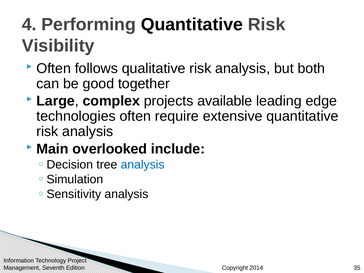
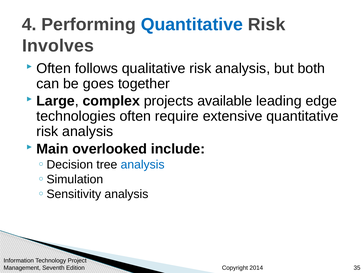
Quantitative at (192, 25) colour: black -> blue
Visibility: Visibility -> Involves
good: good -> goes
